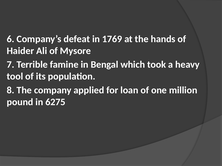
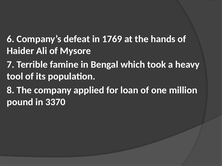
6275: 6275 -> 3370
